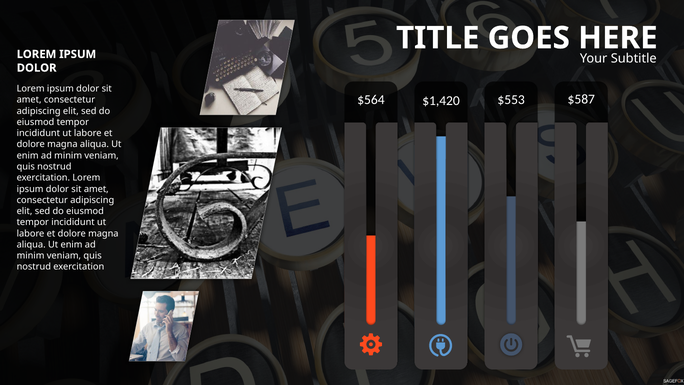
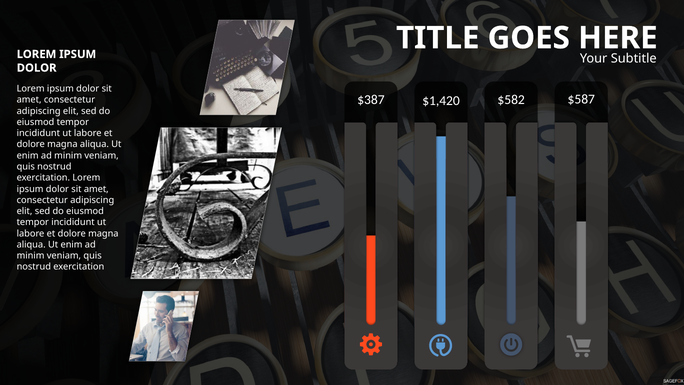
$564: $564 -> $387
$553: $553 -> $582
